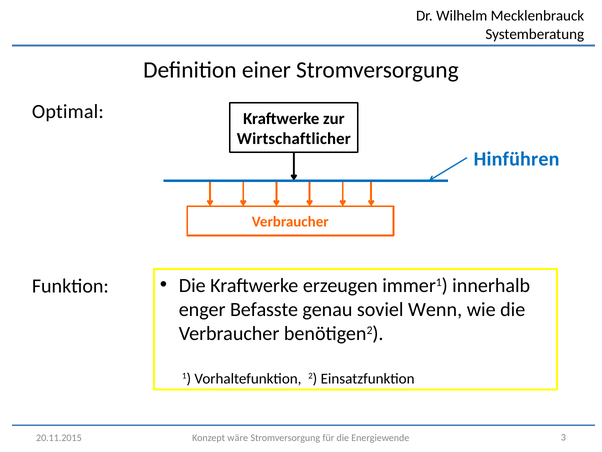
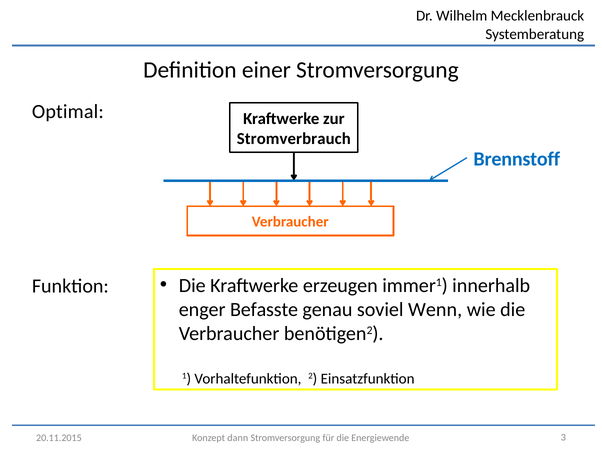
Wirtschaftlicher: Wirtschaftlicher -> Stromverbrauch
Hinführen: Hinführen -> Brennstoff
wäre: wäre -> dann
